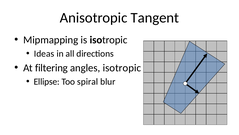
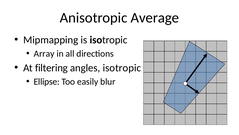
Tangent: Tangent -> Average
Ideas: Ideas -> Array
spiral: spiral -> easily
